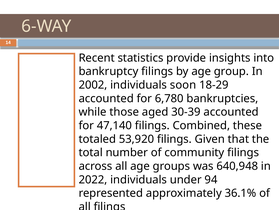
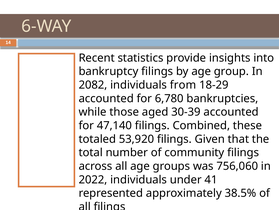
2002: 2002 -> 2082
soon: soon -> from
640,948: 640,948 -> 756,060
94: 94 -> 41
36.1%: 36.1% -> 38.5%
